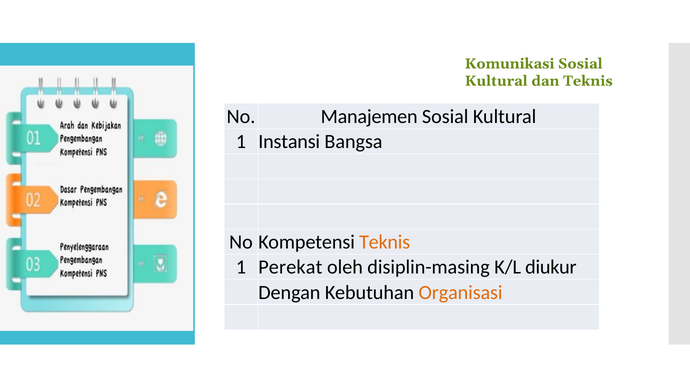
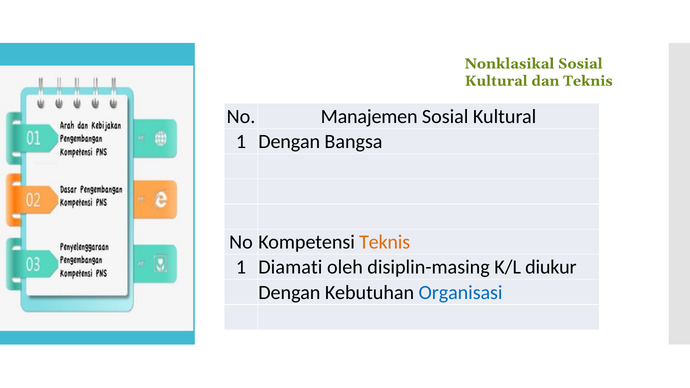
Komunikasi: Komunikasi -> Nonklasikal
1 Instansi: Instansi -> Dengan
Perekat: Perekat -> Diamati
Organisasi colour: orange -> blue
